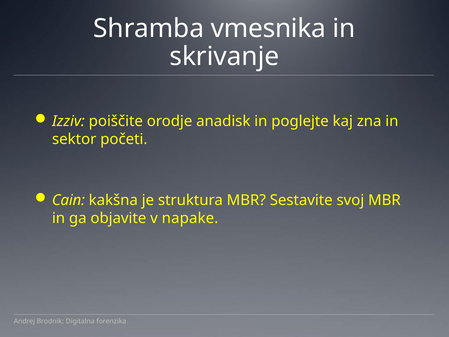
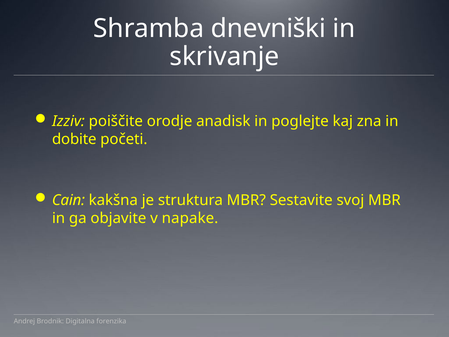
vmesnika: vmesnika -> dnevniški
sektor: sektor -> dobite
